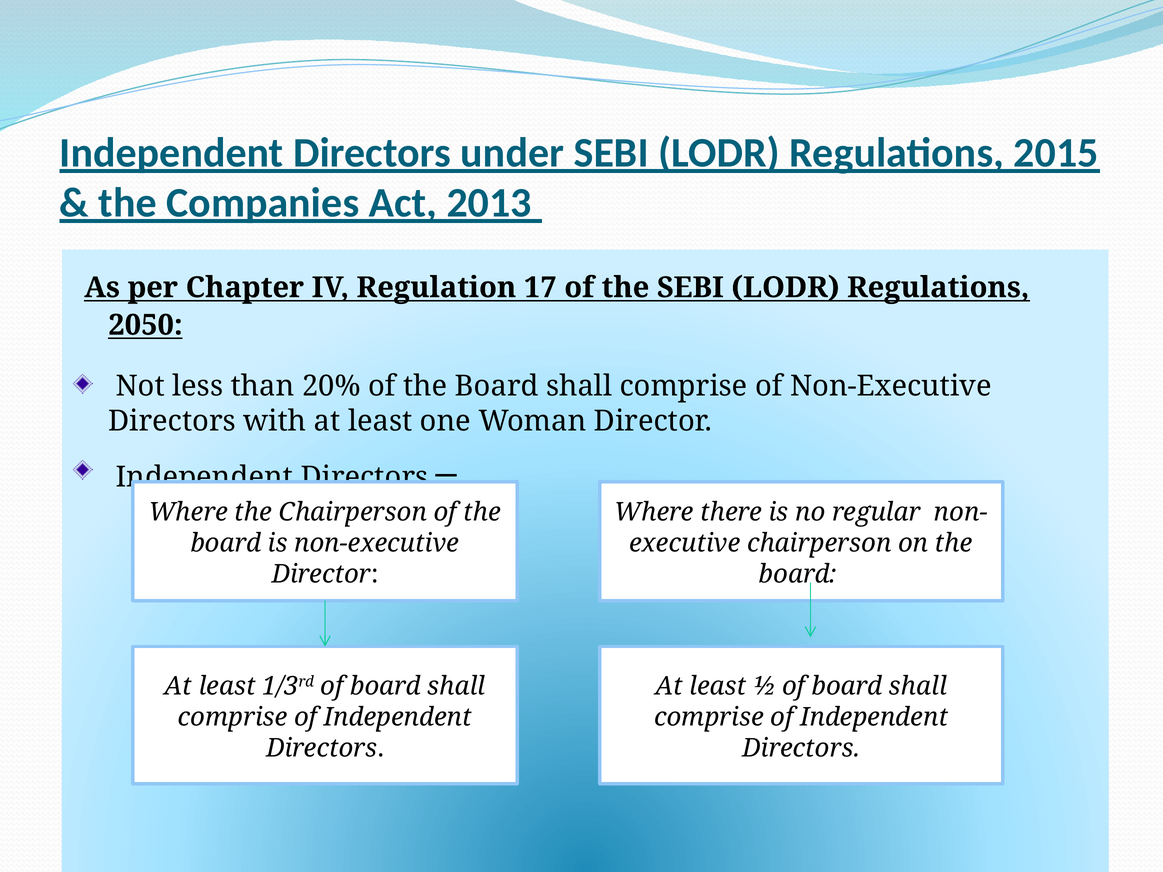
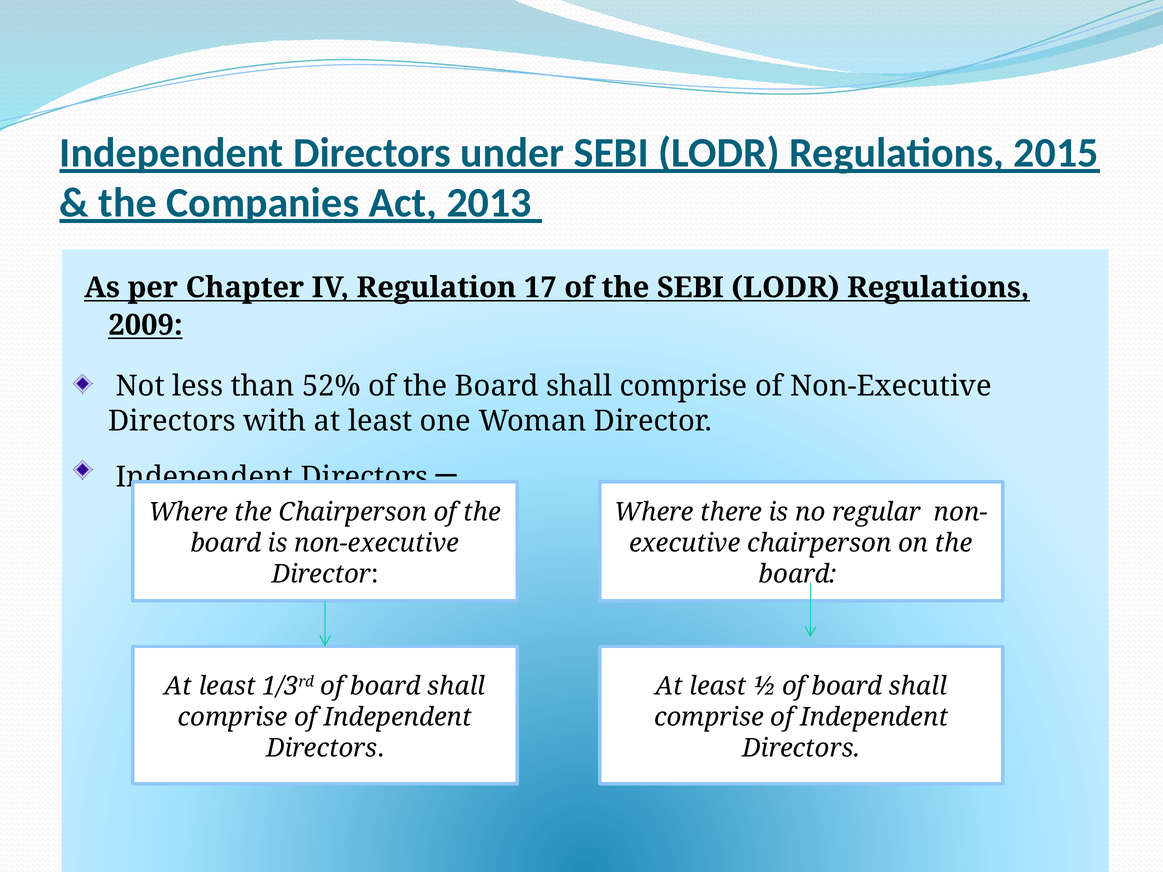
2050: 2050 -> 2009
20%: 20% -> 52%
